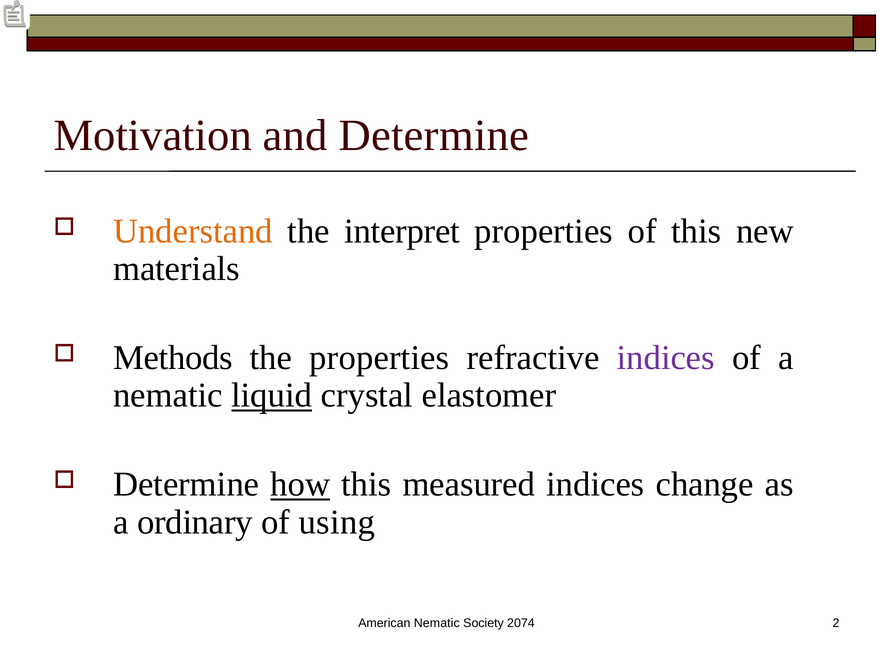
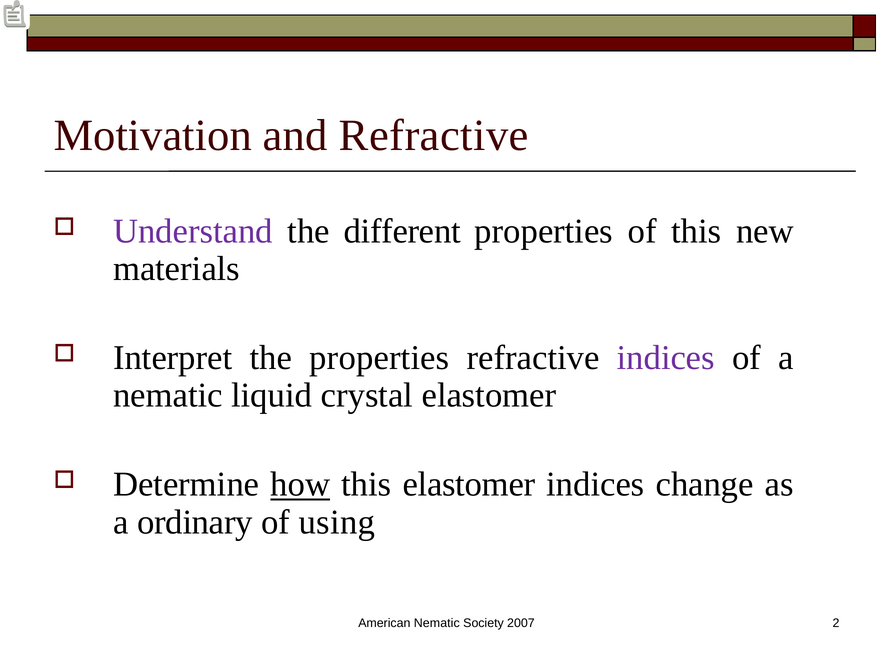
and Determine: Determine -> Refractive
Understand colour: orange -> purple
interpret: interpret -> different
Methods: Methods -> Interpret
liquid underline: present -> none
this measured: measured -> elastomer
2074: 2074 -> 2007
